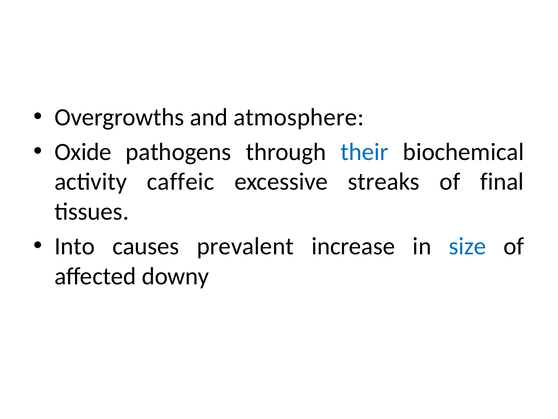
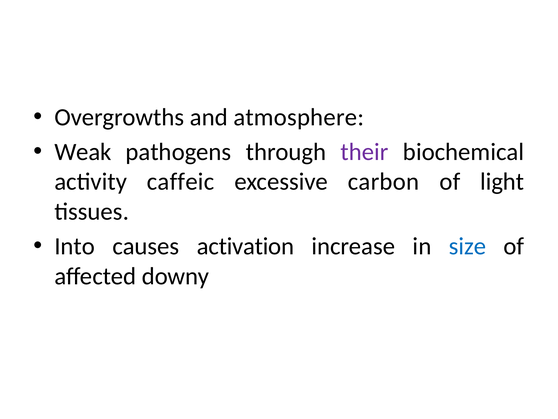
Oxide: Oxide -> Weak
their colour: blue -> purple
streaks: streaks -> carbon
final: final -> light
prevalent: prevalent -> activation
